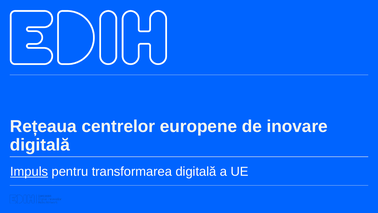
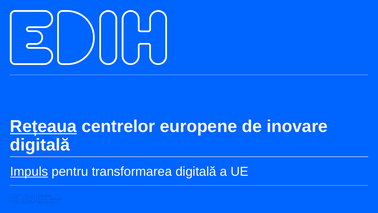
Rețeaua underline: none -> present
